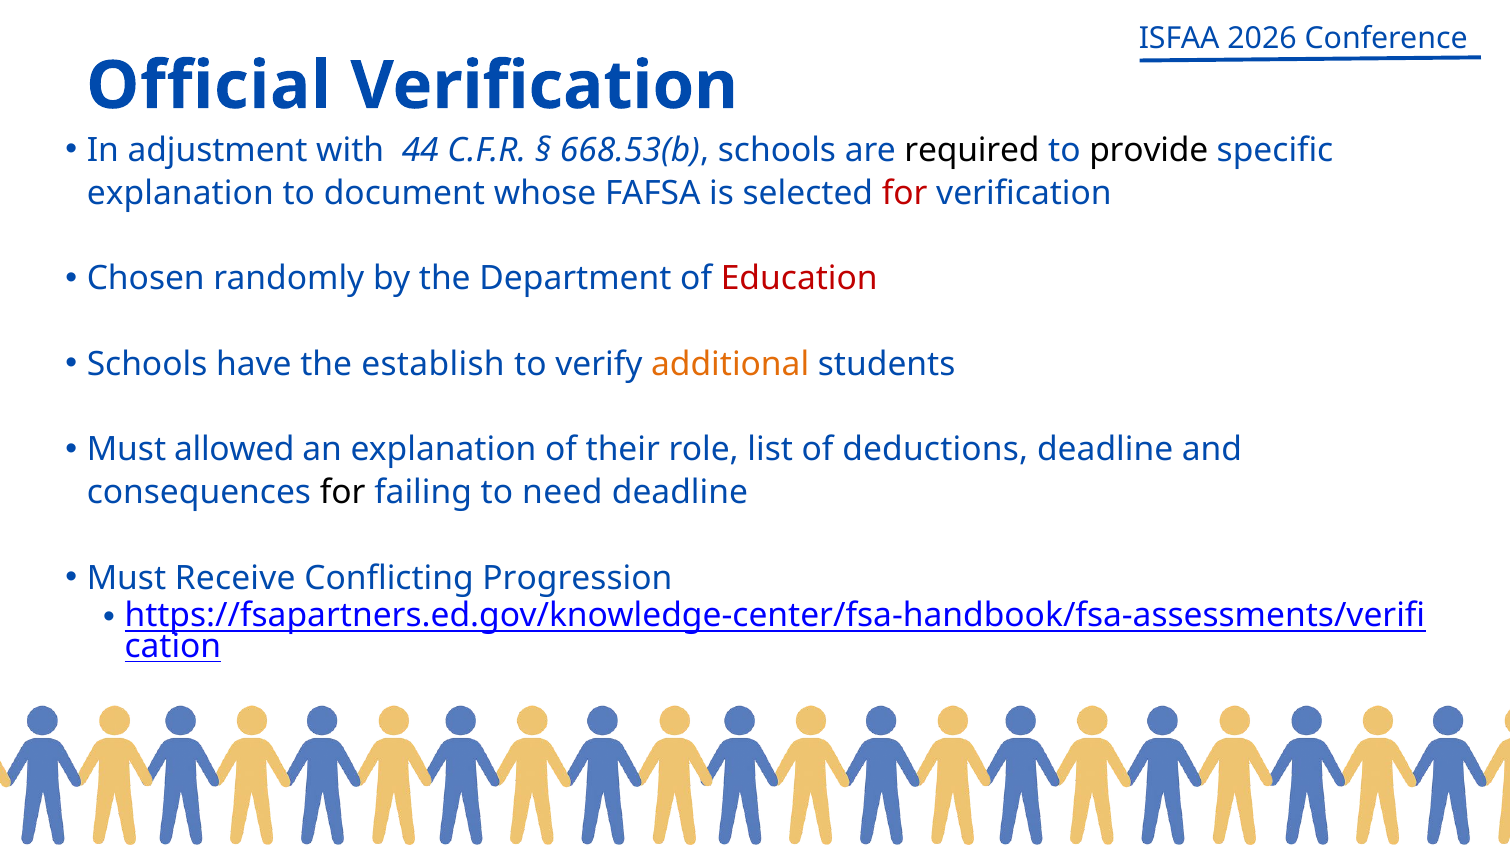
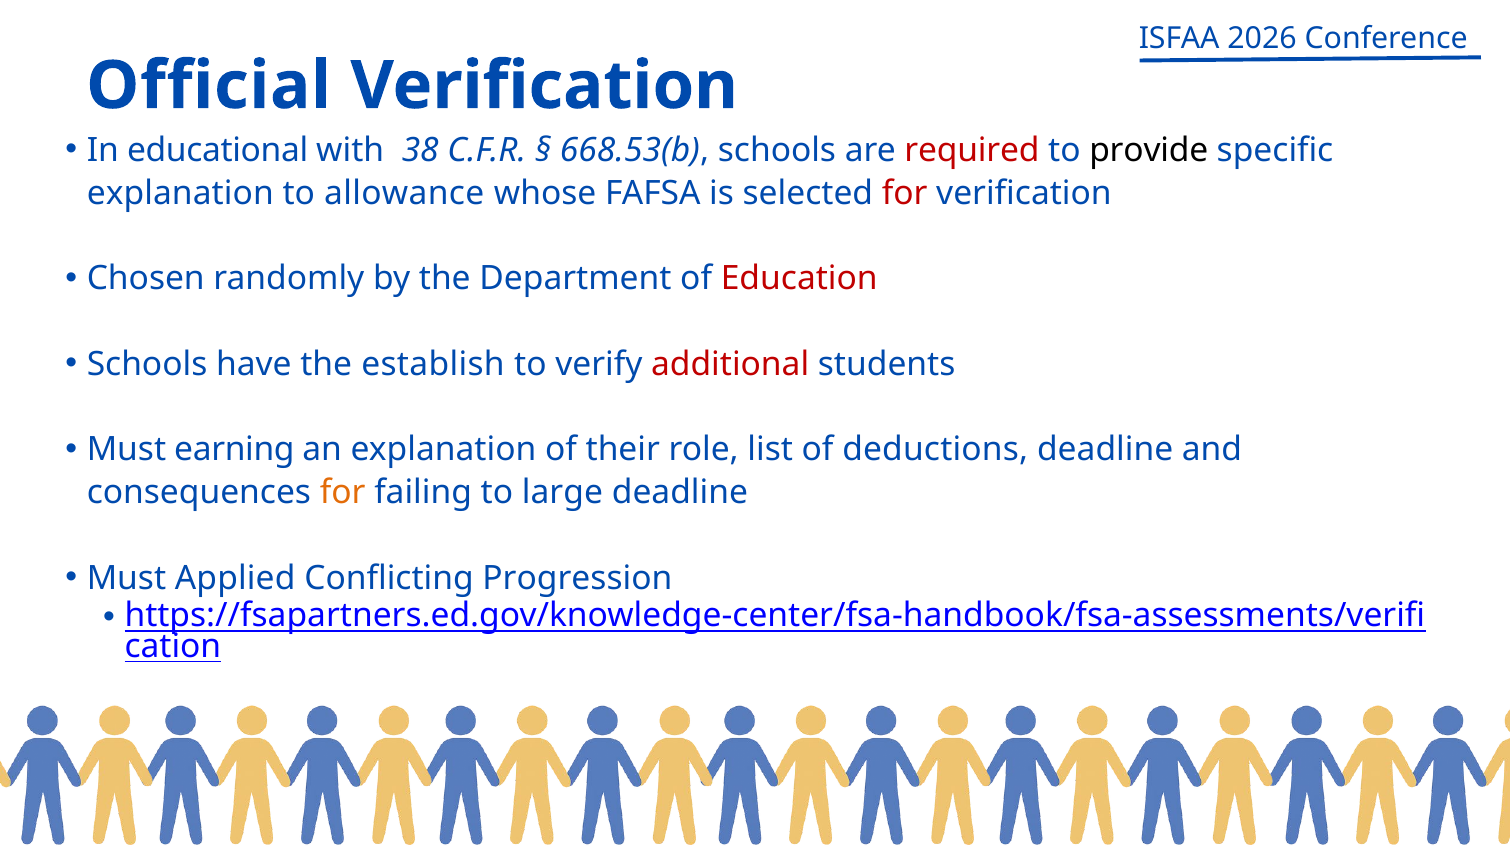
adjustment: adjustment -> educational
44: 44 -> 38
required colour: black -> red
document: document -> allowance
additional colour: orange -> red
allowed: allowed -> earning
for at (343, 493) colour: black -> orange
need: need -> large
Receive: Receive -> Applied
